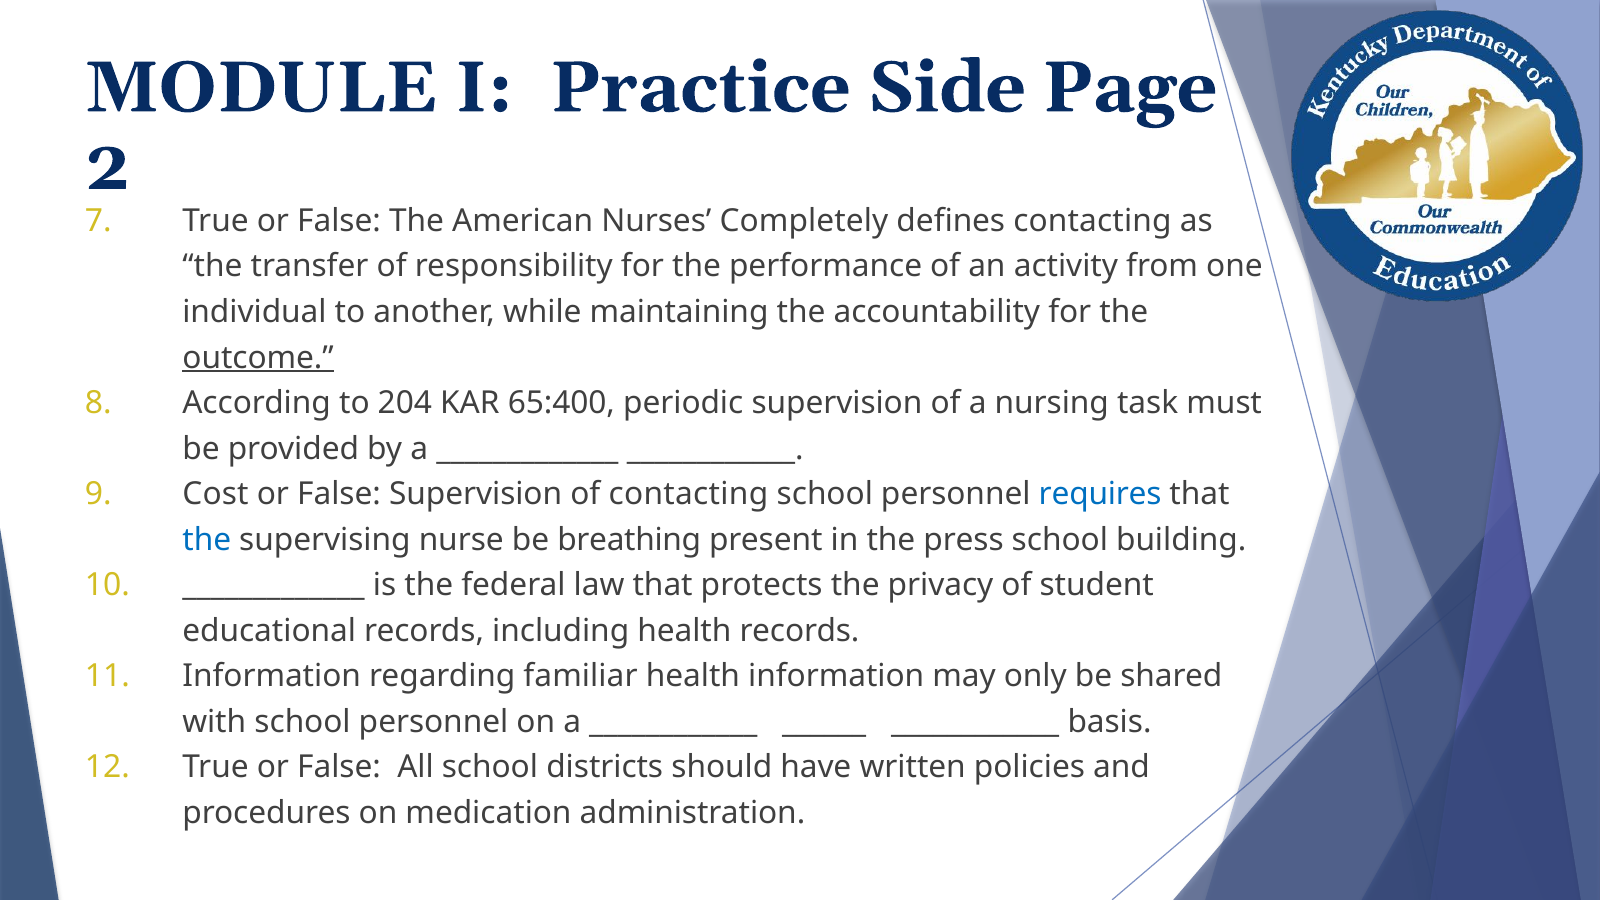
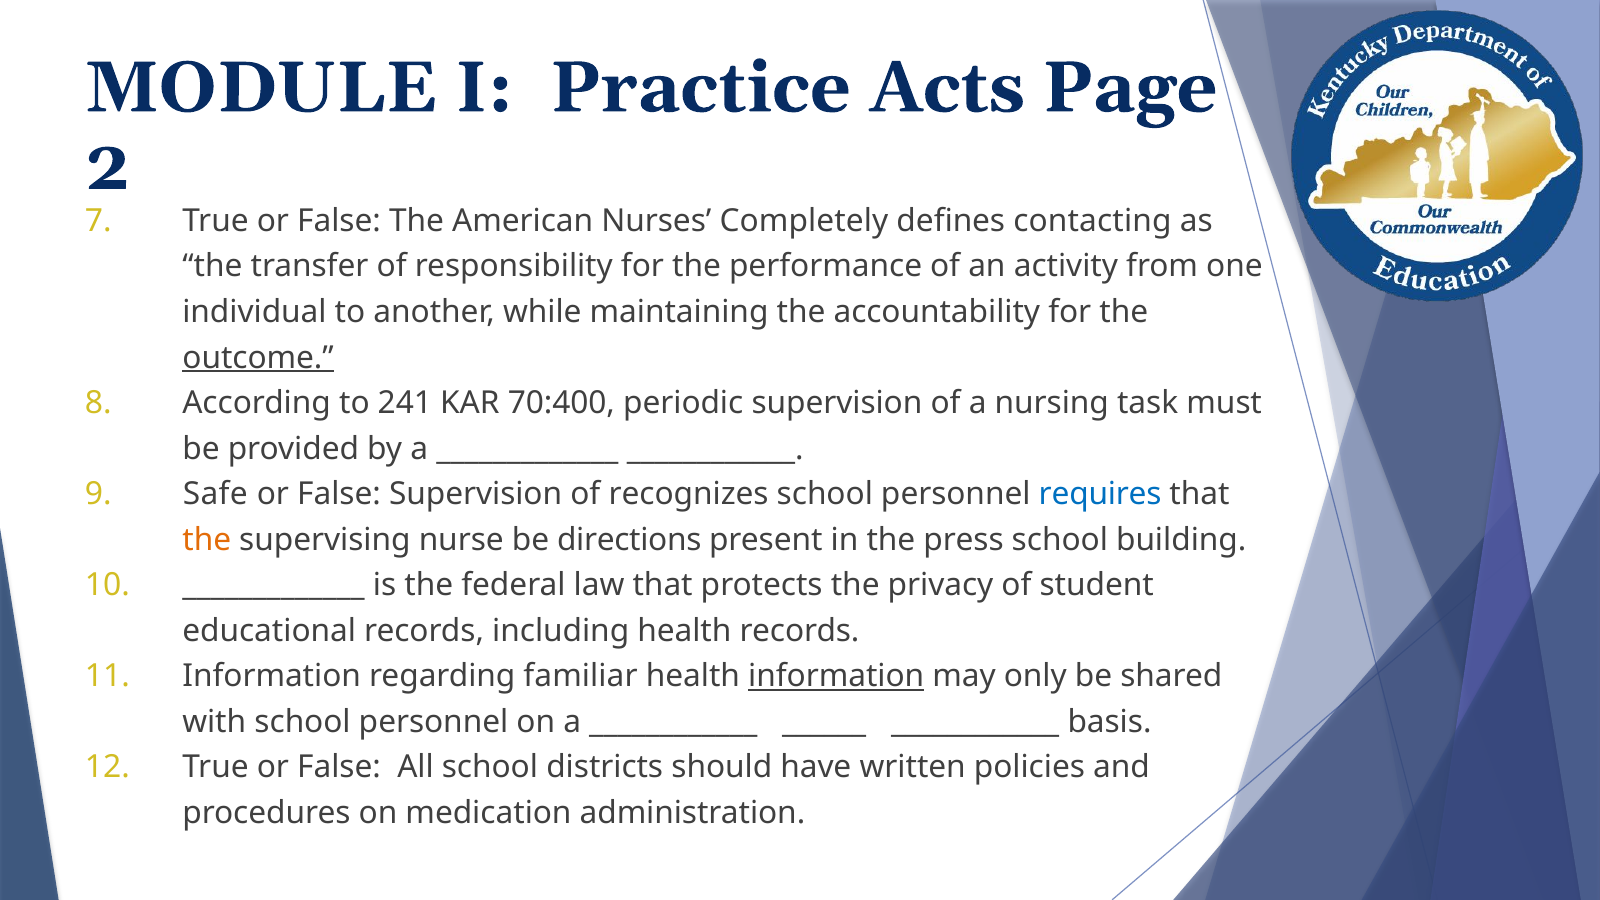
Side: Side -> Acts
204: 204 -> 241
65:400: 65:400 -> 70:400
Cost: Cost -> Safe
of contacting: contacting -> recognizes
the at (207, 540) colour: blue -> orange
breathing: breathing -> directions
information at (836, 676) underline: none -> present
